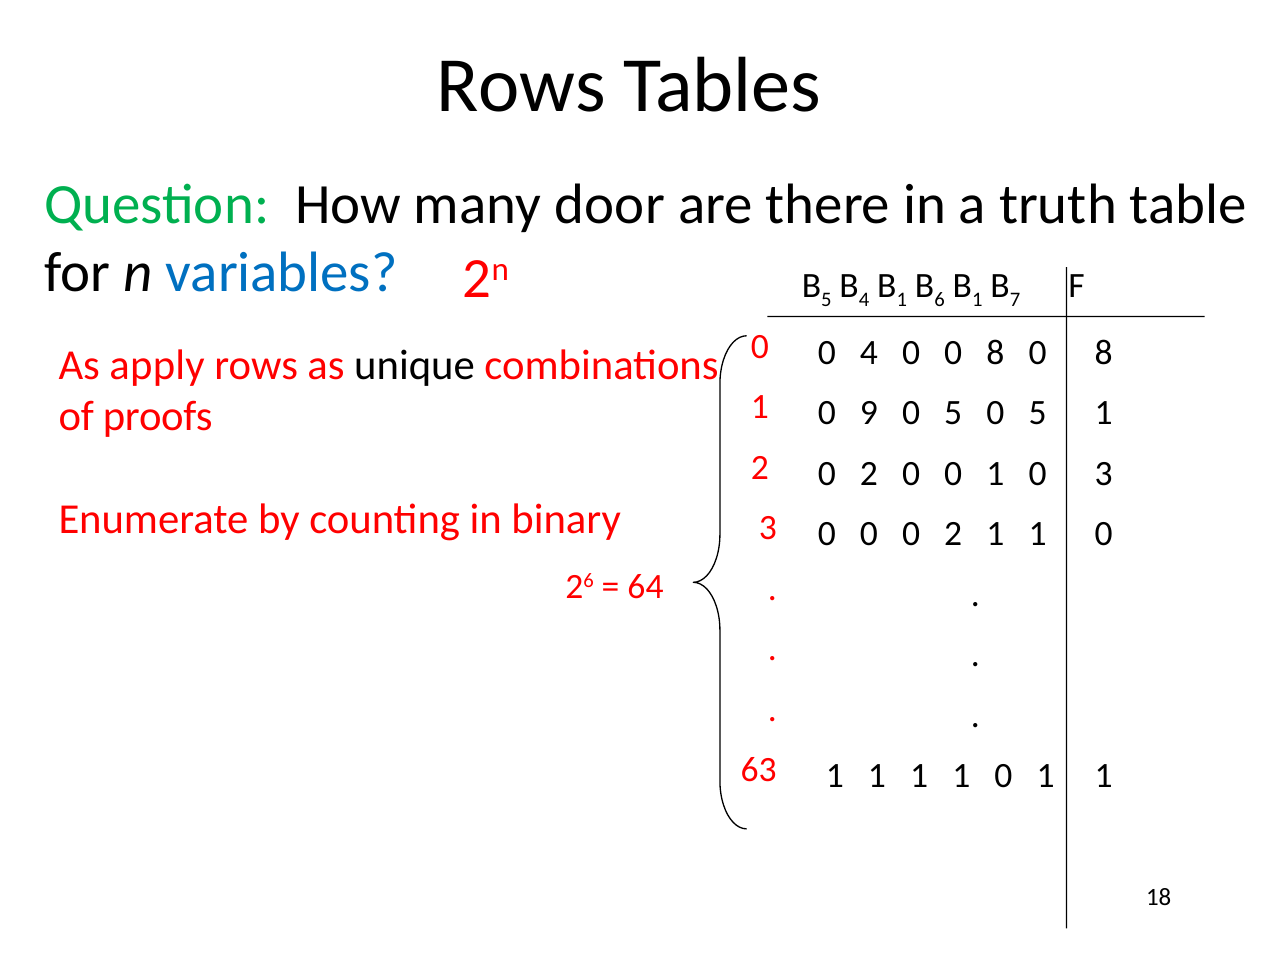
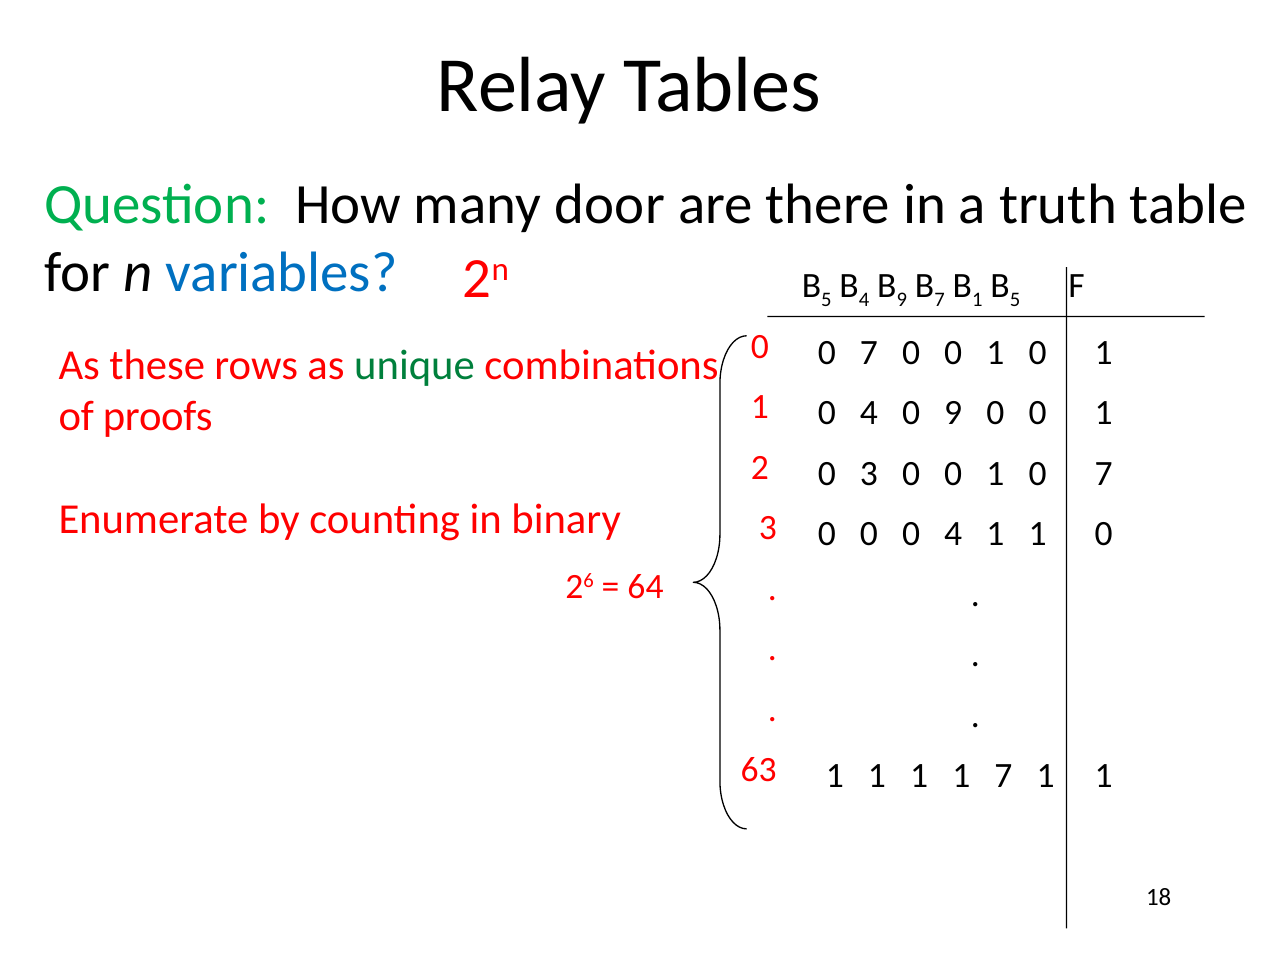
Rows at (521, 85): Rows -> Relay
1 at (902, 300): 1 -> 9
6 at (940, 300): 6 -> 7
7 at (1015, 300): 7 -> 5
4 at (869, 352): 4 -> 7
8 at (995, 352): 8 -> 1
8 at (1104, 352): 8 -> 1
apply: apply -> these
unique colour: black -> green
9 at (869, 413): 9 -> 4
5 at (953, 413): 5 -> 9
5 at (1038, 413): 5 -> 0
2 at (869, 473): 2 -> 3
1 0 3: 3 -> 7
0 0 2: 2 -> 4
1 1 1 0: 0 -> 7
